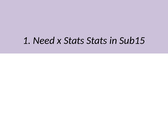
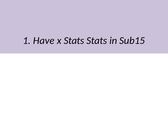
Need: Need -> Have
